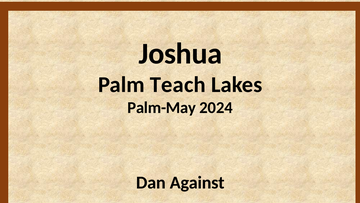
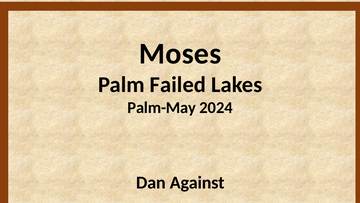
Joshua: Joshua -> Moses
Teach: Teach -> Failed
